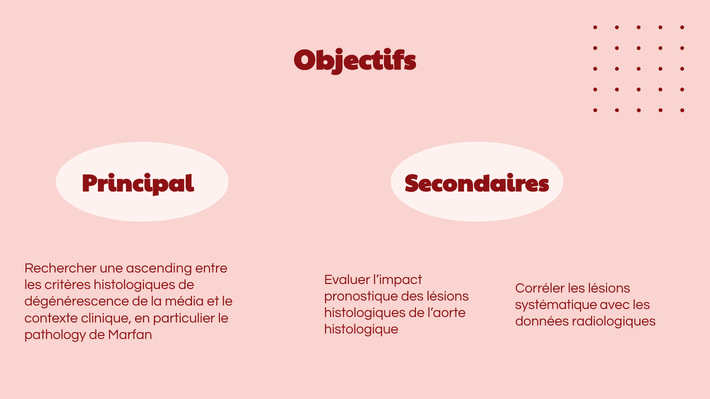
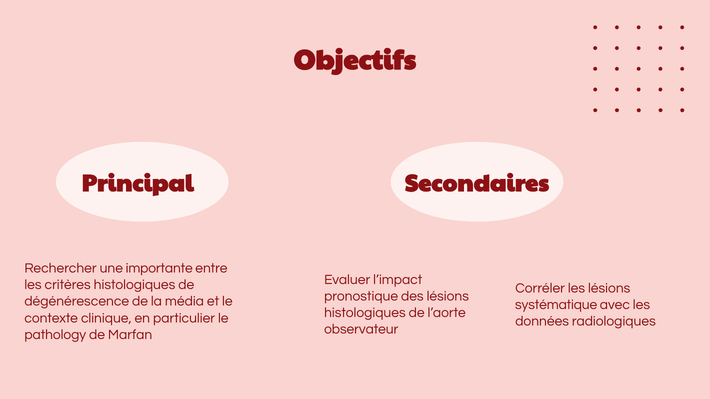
ascending: ascending -> importante
histologique: histologique -> observateur
